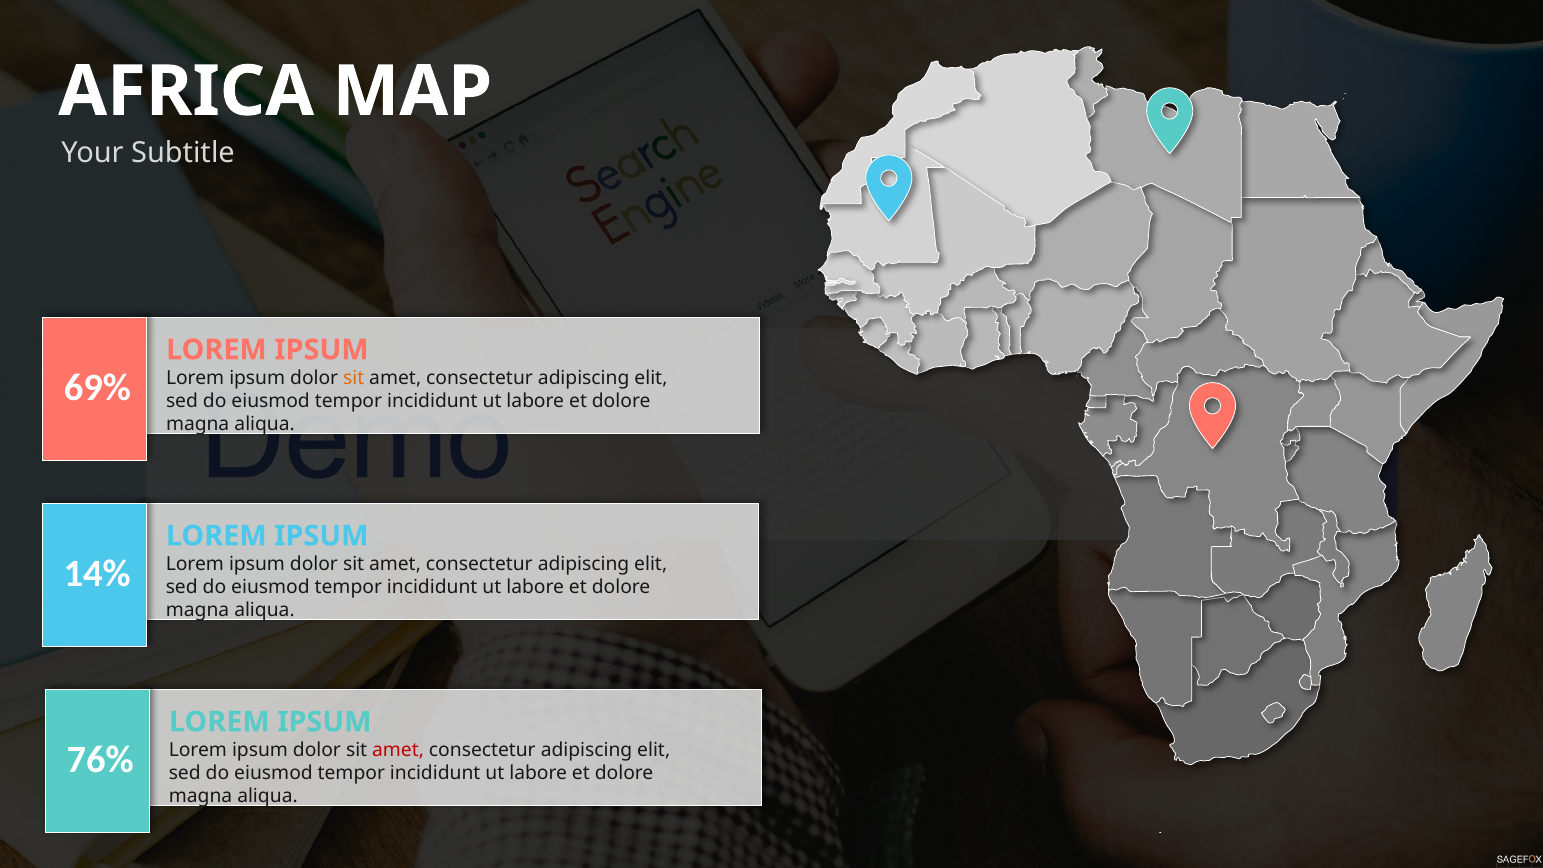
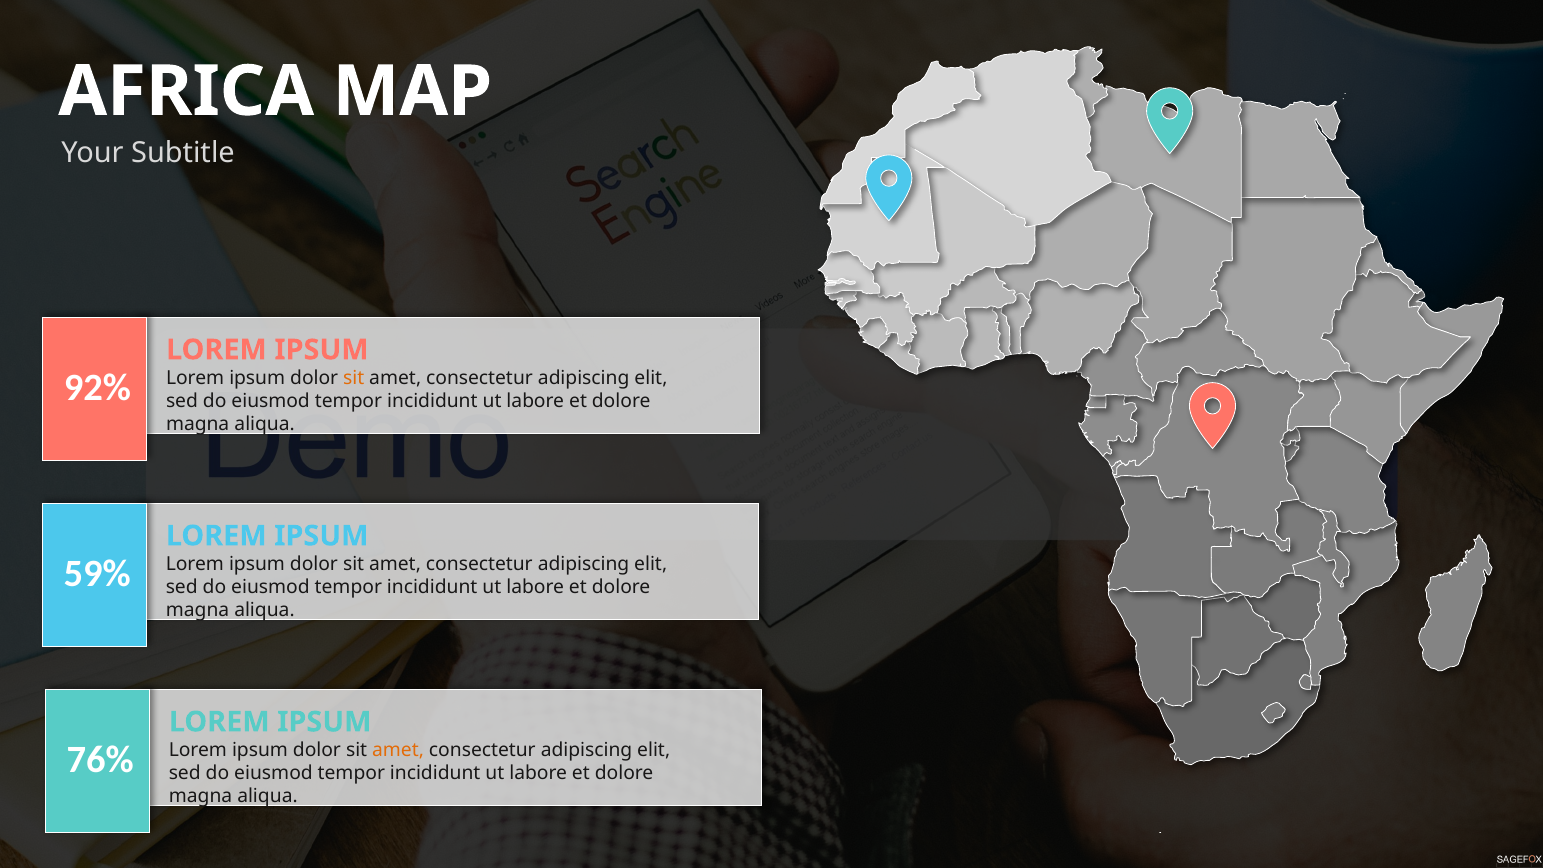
69%: 69% -> 92%
14%: 14% -> 59%
amet at (398, 750) colour: red -> orange
